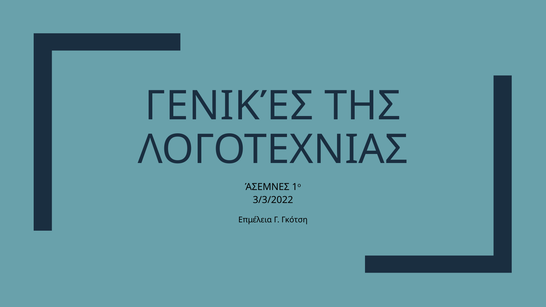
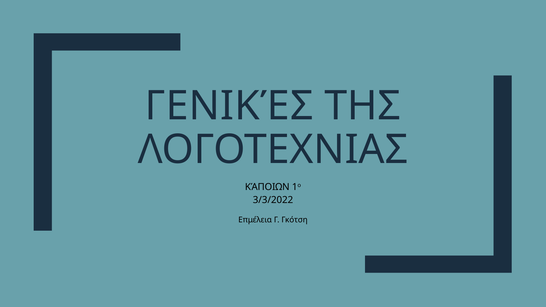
ΆΣΕΜΝΕΣ: ΆΣΕΜΝΕΣ -> ΚΆΠΟΙΩΝ
